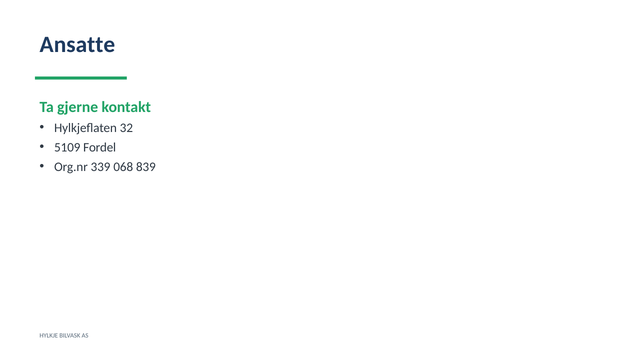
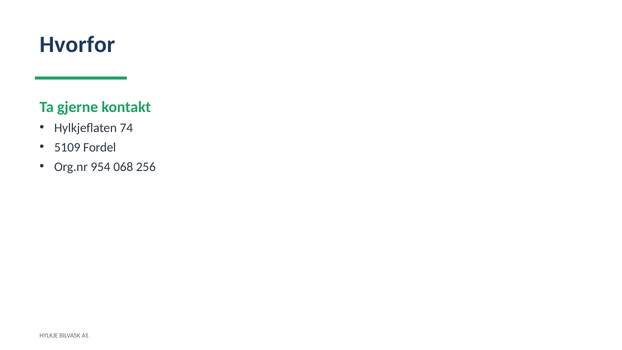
Ansatte: Ansatte -> Hvorfor
32: 32 -> 74
339: 339 -> 954
839: 839 -> 256
